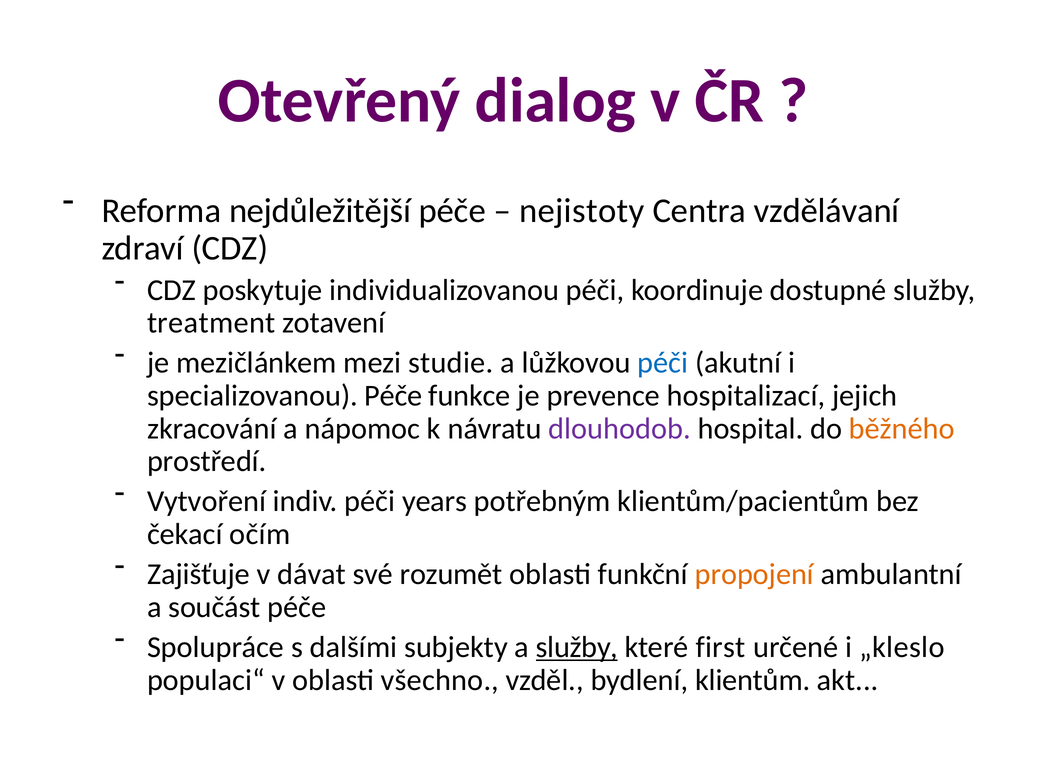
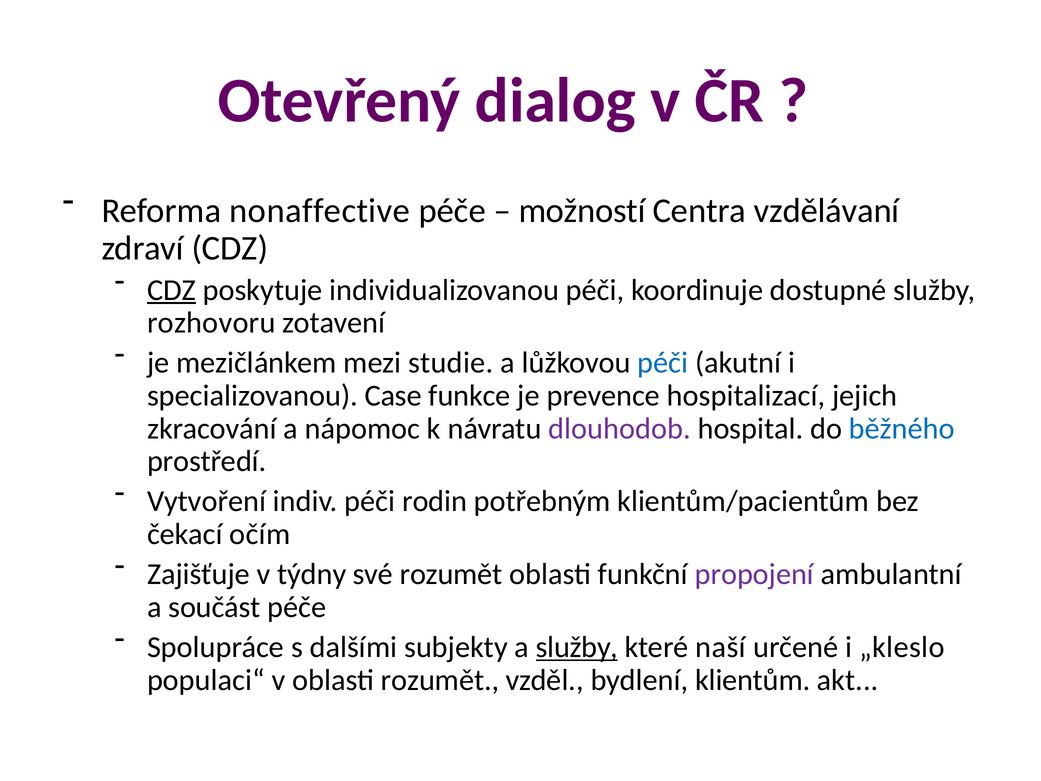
nejdůležitější: nejdůležitější -> nonaffective
nejistoty: nejistoty -> možností
CDZ at (171, 290) underline: none -> present
treatment: treatment -> rozhovoru
specializovanou Péče: Péče -> Case
běžného colour: orange -> blue
years: years -> rodin
dávat: dávat -> týdny
propojení colour: orange -> purple
first: first -> naší
oblasti všechno: všechno -> rozumět
